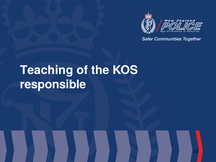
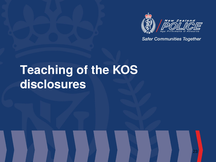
responsible: responsible -> disclosures
